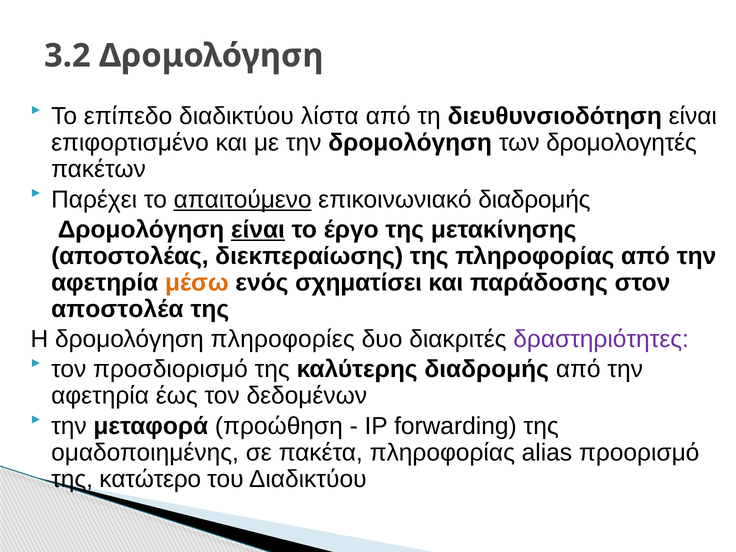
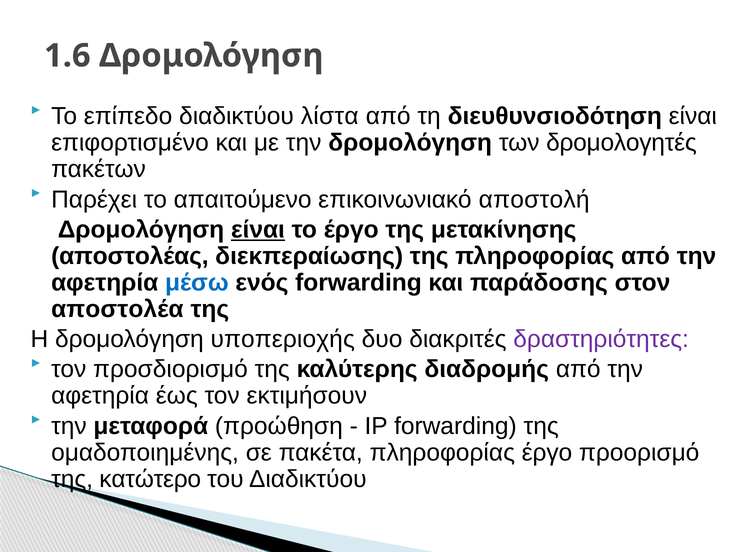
3.2: 3.2 -> 1.6
απαιτούμενο underline: present -> none
επικοινωνιακό διαδρομής: διαδρομής -> αποστολή
μέσω colour: orange -> blue
ενός σχηματίσει: σχηματίσει -> forwarding
πληροφορίες: πληροφορίες -> υποπεριοχής
δεδομένων: δεδομένων -> εκτιμήσουν
πληροφορίας alias: alias -> έργο
